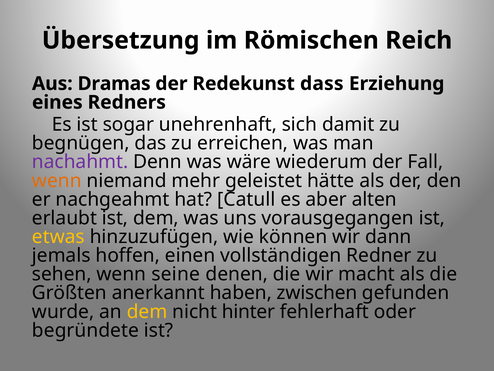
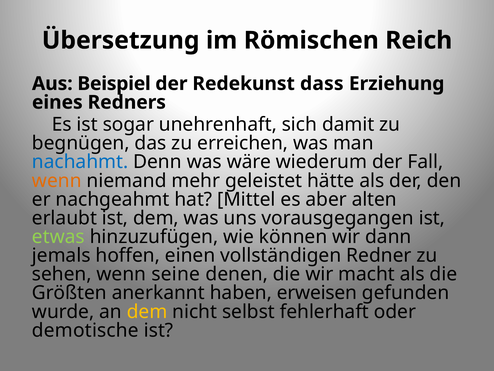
Dramas: Dramas -> Beispiel
nachahmt colour: purple -> blue
Catull: Catull -> Mittel
etwas colour: yellow -> light green
zwischen: zwischen -> erweisen
hinter: hinter -> selbst
begründete: begründete -> demotische
